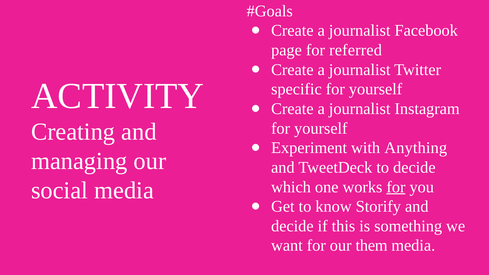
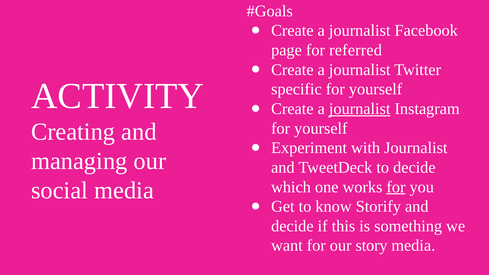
journalist at (360, 109) underline: none -> present
with Anything: Anything -> Journalist
them: them -> story
